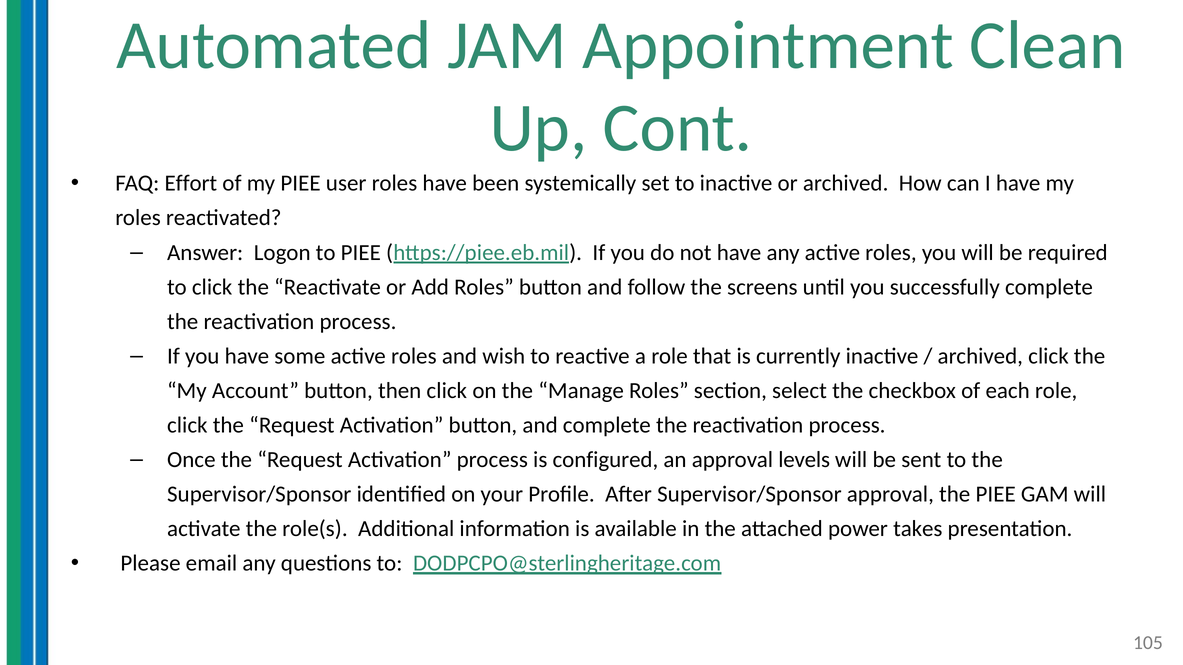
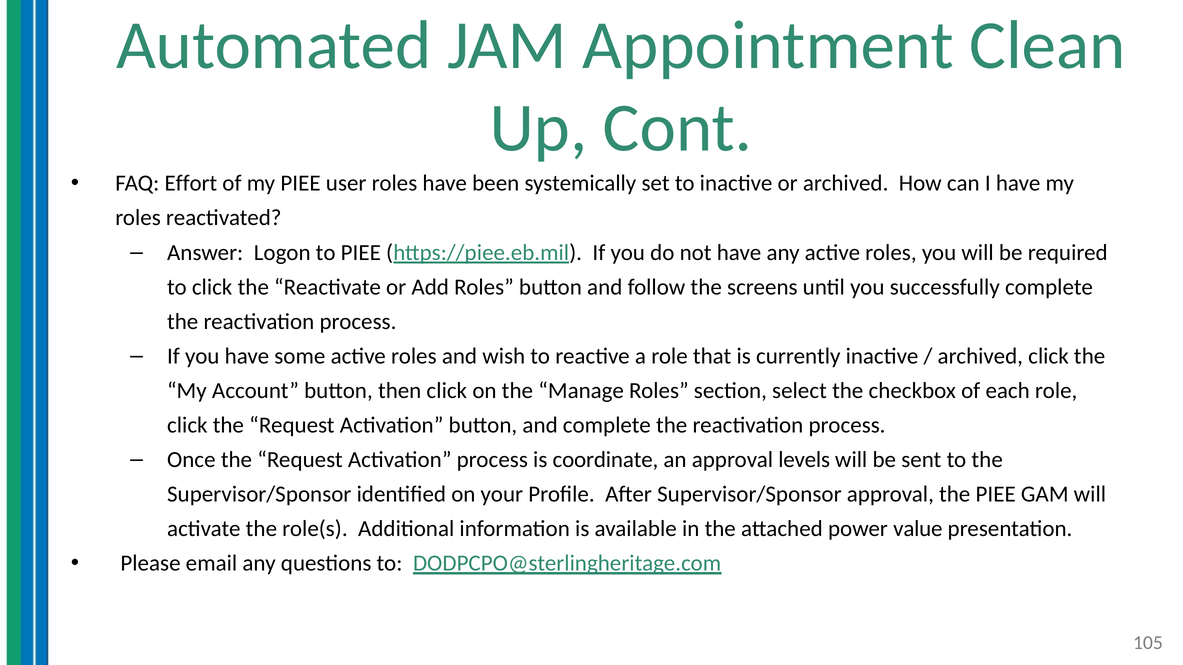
configured: configured -> coordinate
takes: takes -> value
